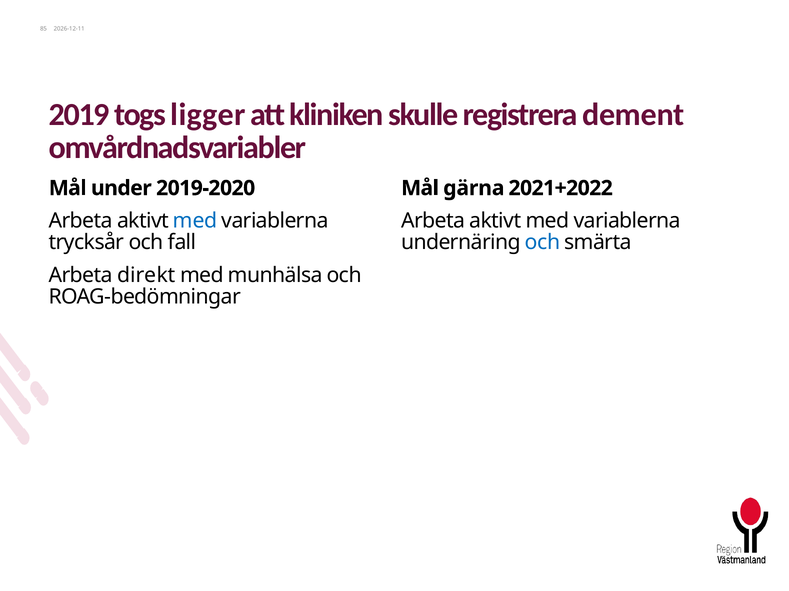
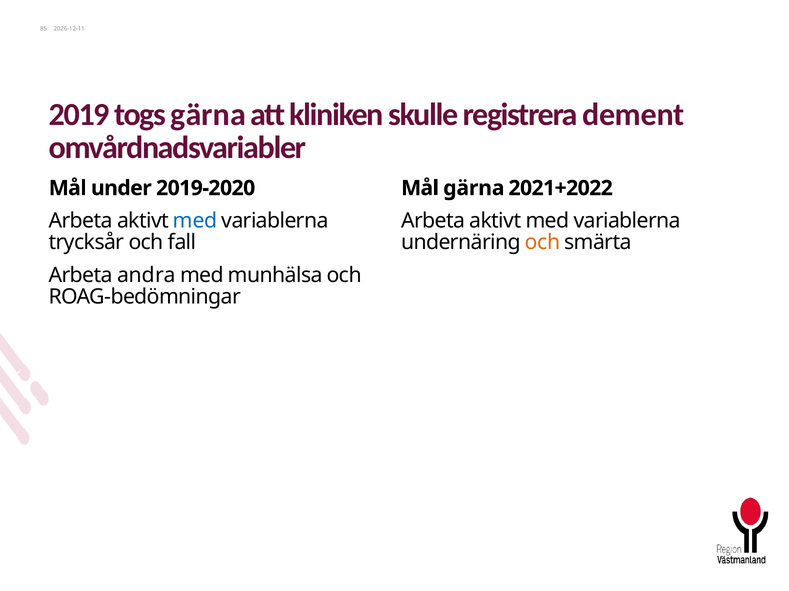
togs ligger: ligger -> gärna
och at (543, 243) colour: blue -> orange
direkt: direkt -> andra
